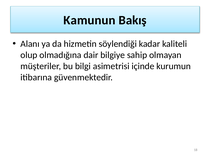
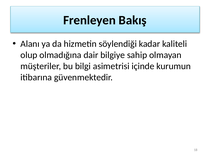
Kamunun: Kamunun -> Frenleyen
